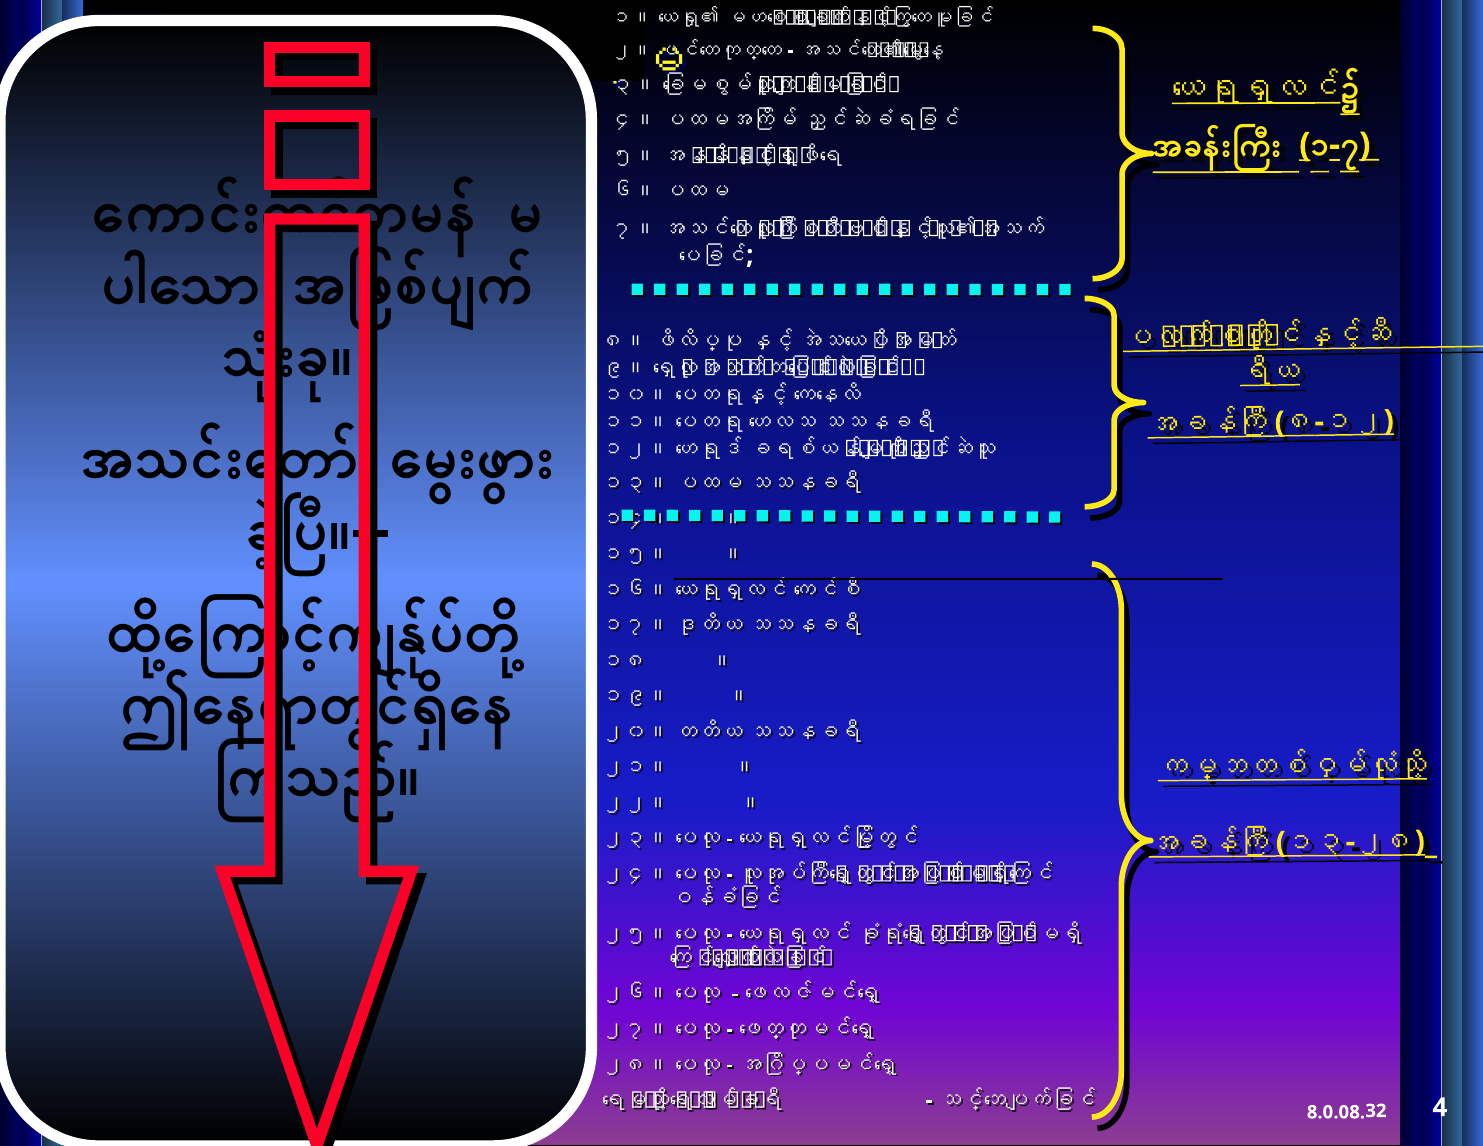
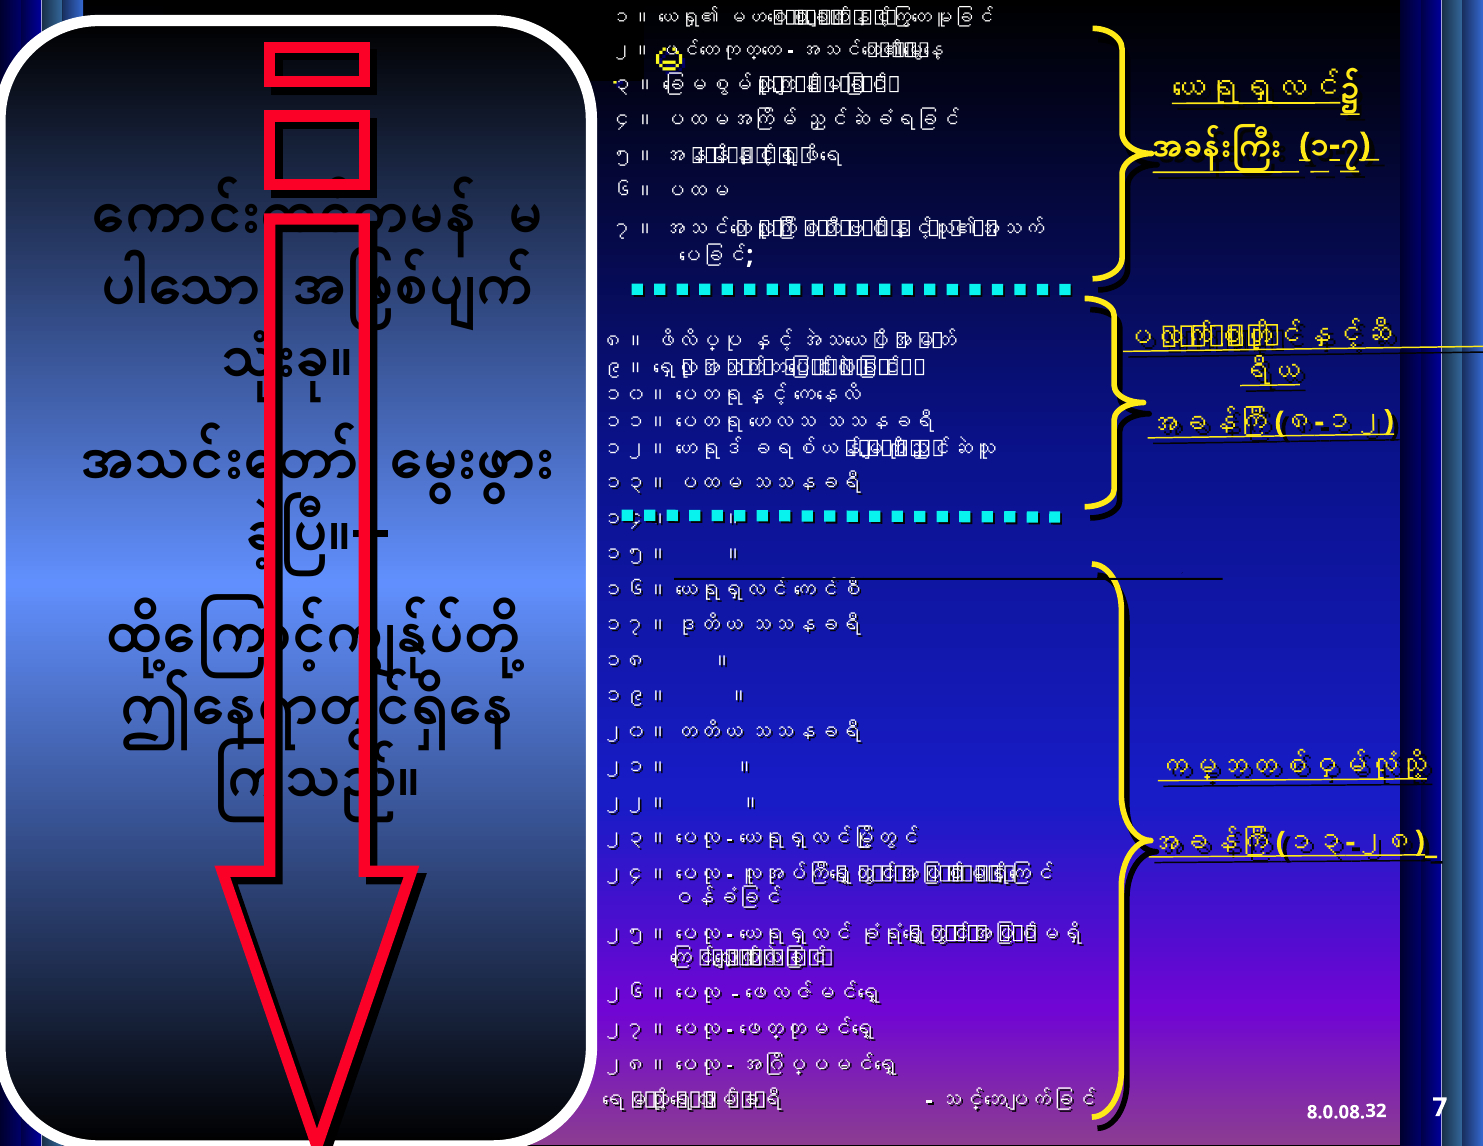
4: 4 -> 7
